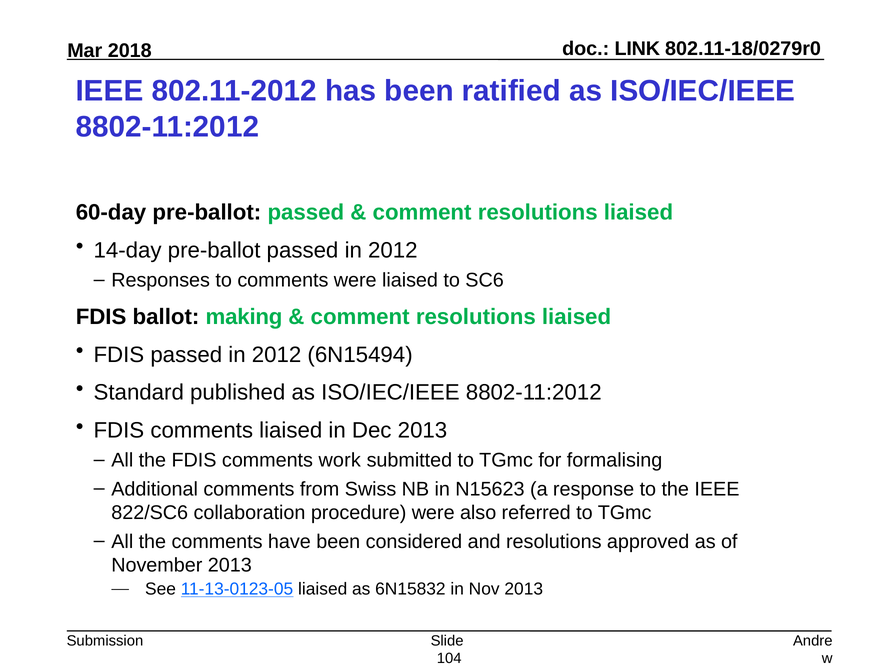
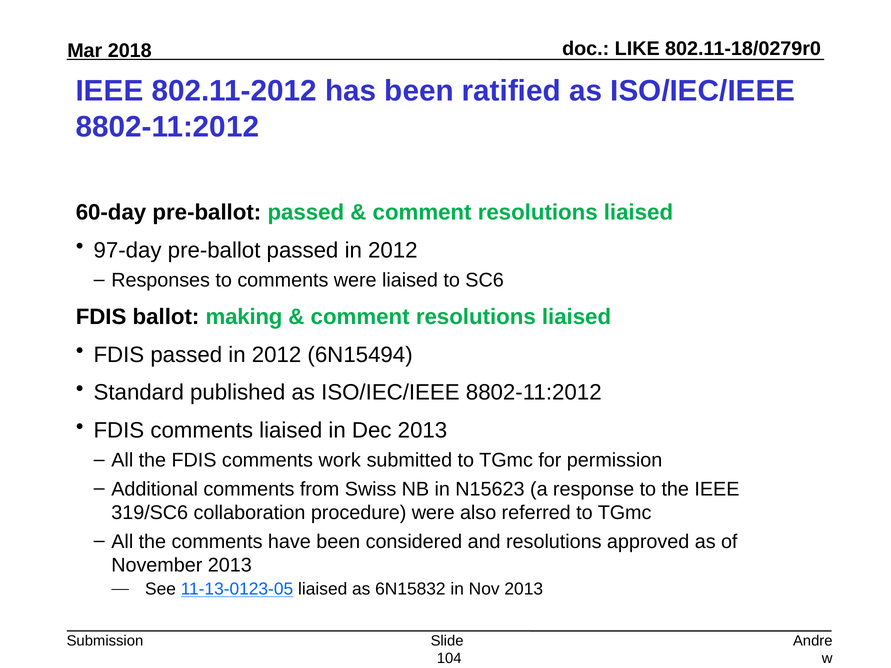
LINK: LINK -> LIKE
14-day: 14-day -> 97-day
formalising: formalising -> permission
822/SC6: 822/SC6 -> 319/SC6
